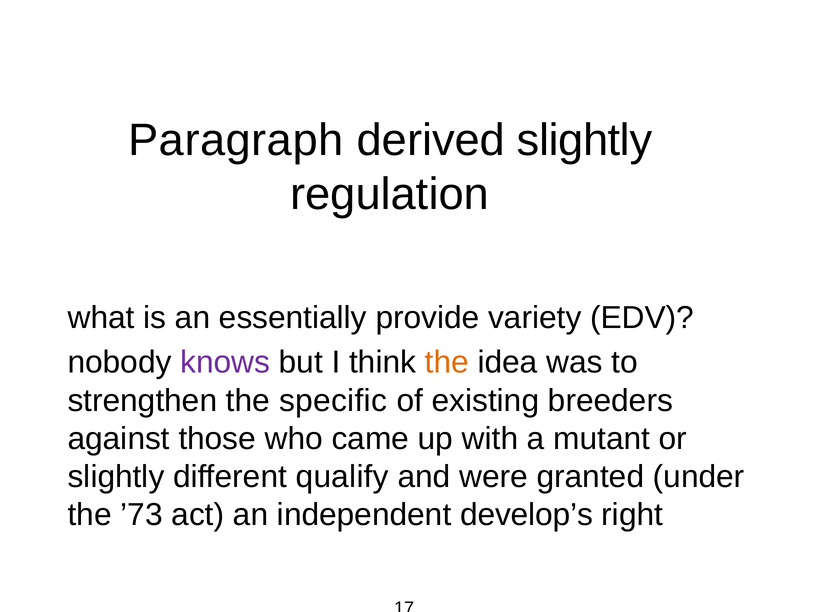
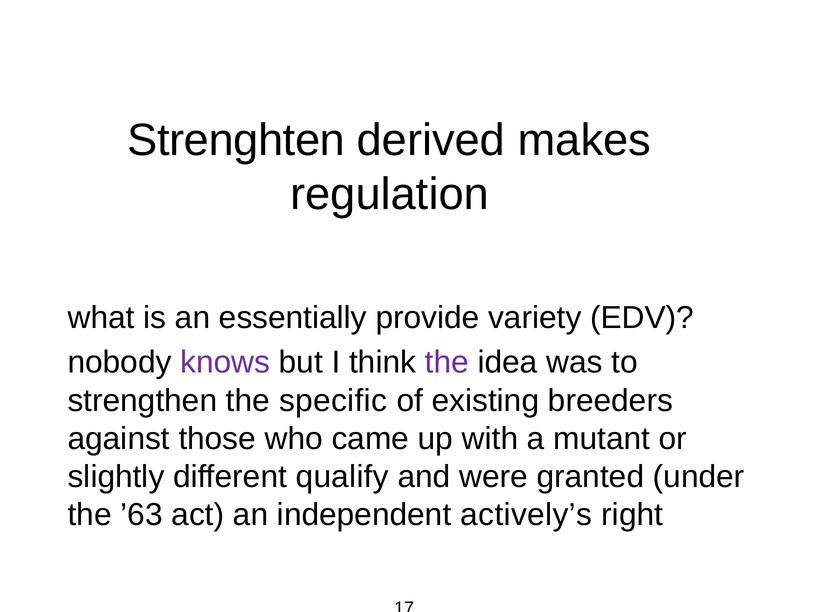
Paragraph: Paragraph -> Strenghten
derived slightly: slightly -> makes
the at (447, 362) colour: orange -> purple
’73: ’73 -> ’63
develop’s: develop’s -> actively’s
